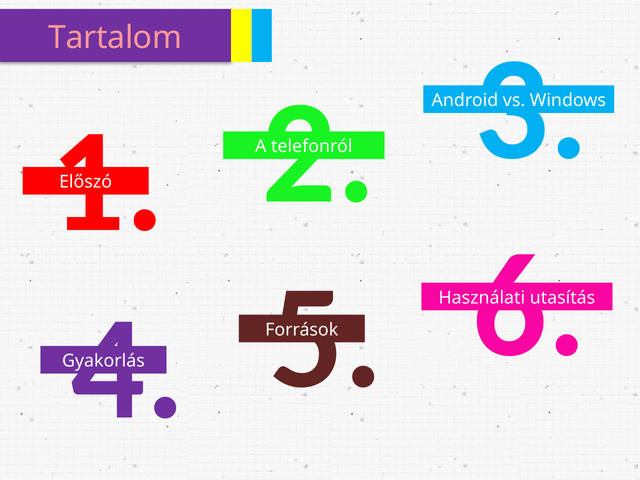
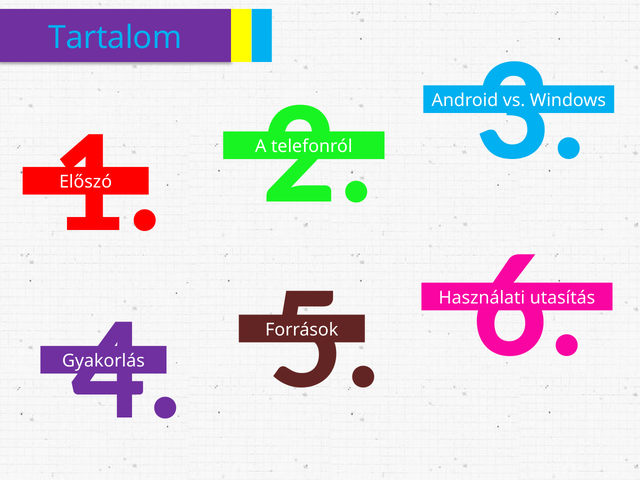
Tartalom colour: pink -> light blue
